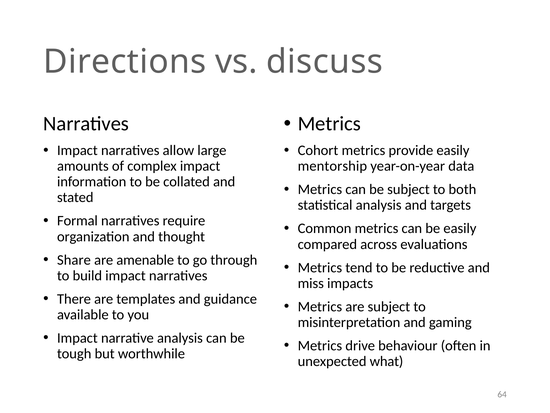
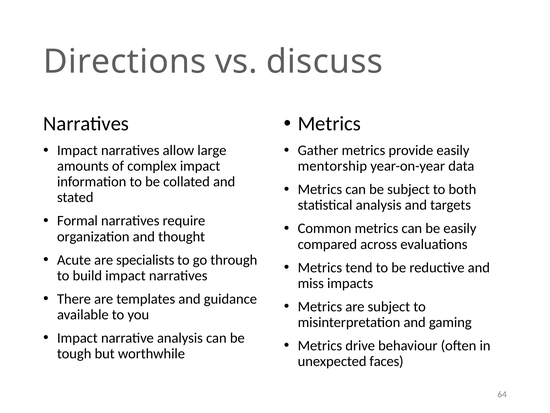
Cohort: Cohort -> Gather
Share: Share -> Acute
amenable: amenable -> specialists
what: what -> faces
